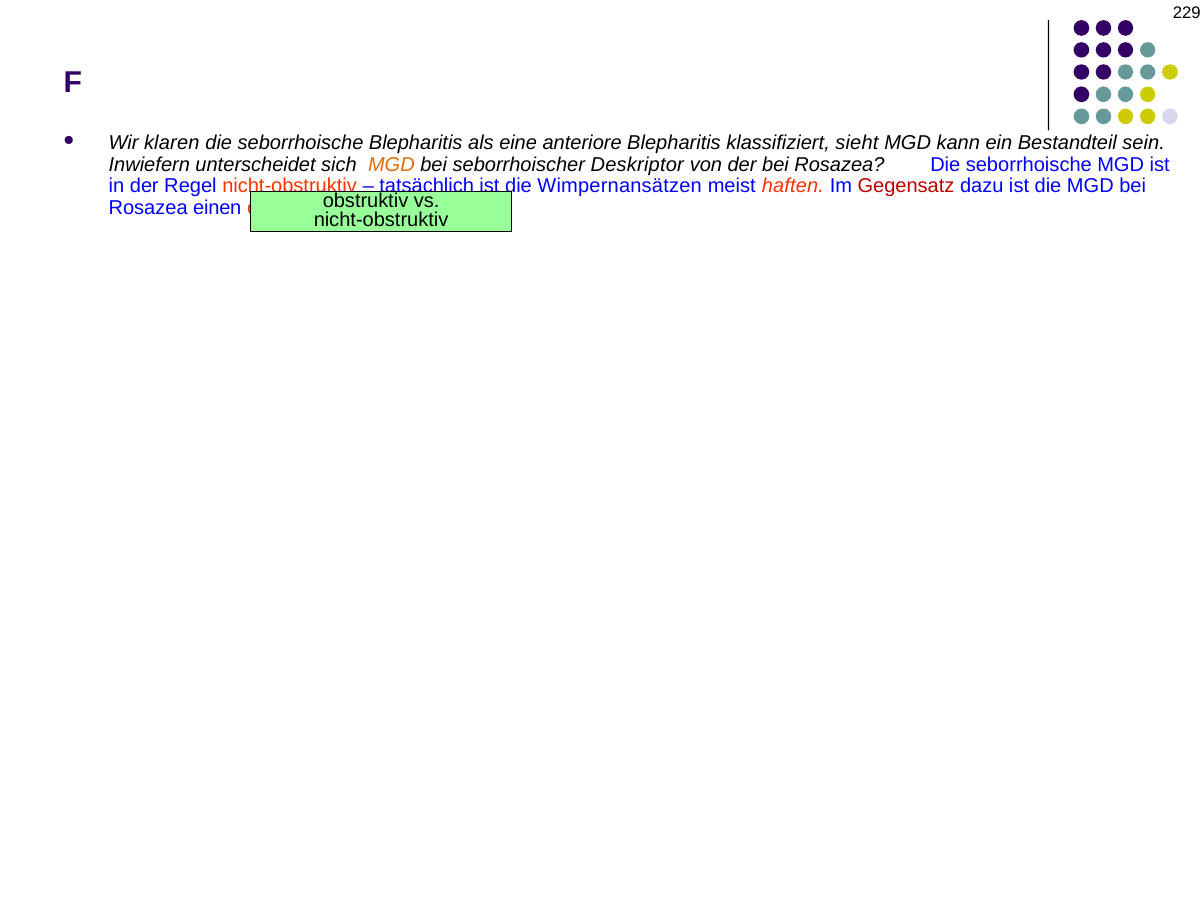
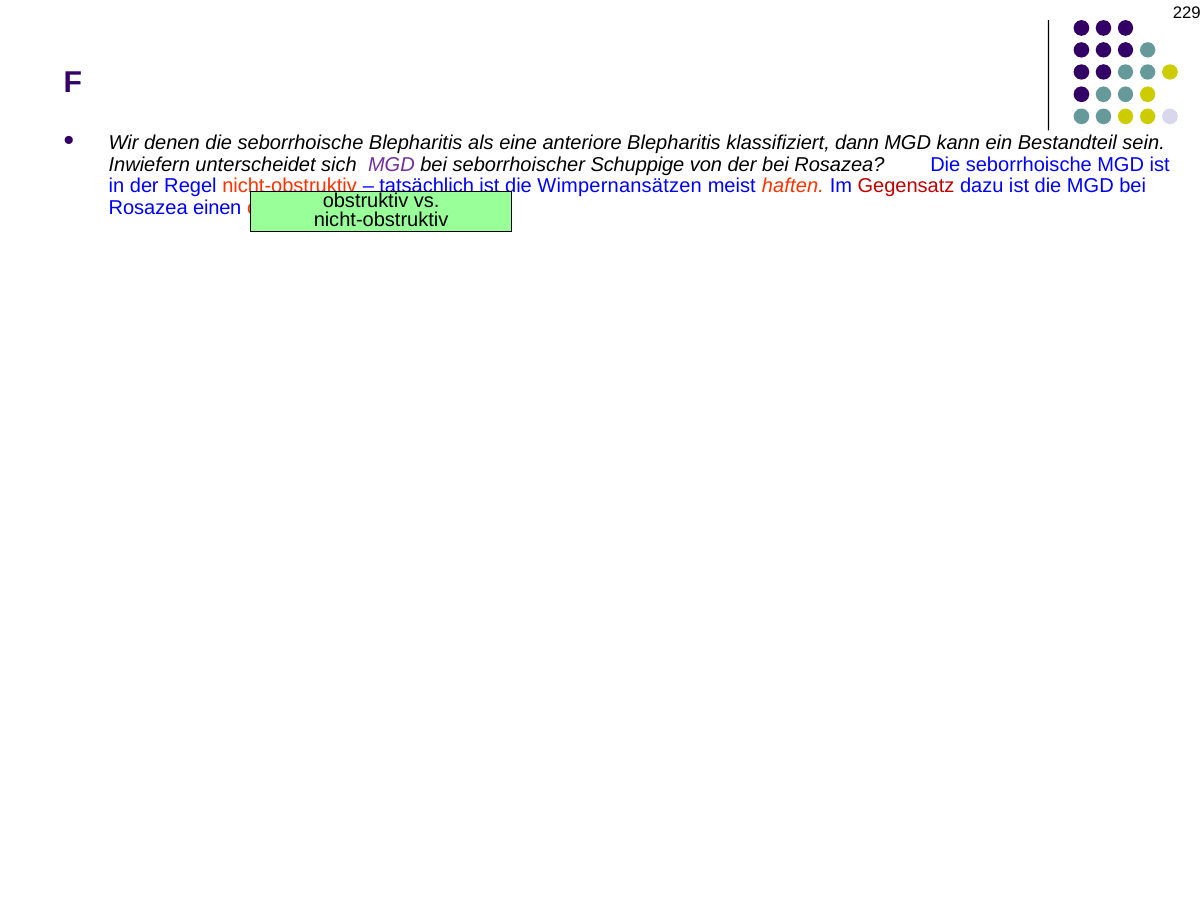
klaren: klaren -> denen
sieht: sieht -> dann
MGD at (391, 165) colour: orange -> purple
Deskriptor: Deskriptor -> Schuppige
